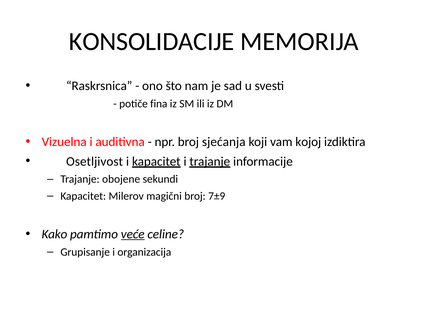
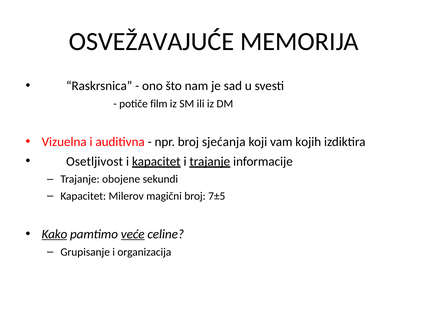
KONSOLIDACIJE: KONSOLIDACIJE -> OSVEŽAVAJUĆE
fina: fina -> film
kojoj: kojoj -> kojih
7±9: 7±9 -> 7±5
Kako underline: none -> present
